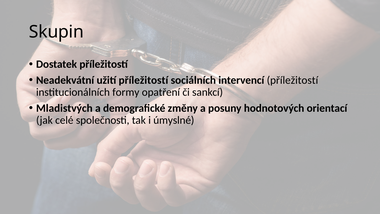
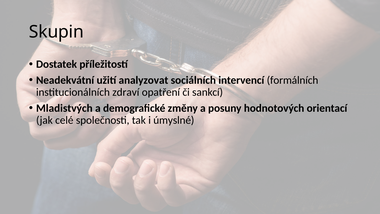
užití příležitostí: příležitostí -> analyzovat
intervencí příležitostí: příležitostí -> formálních
formy: formy -> zdraví
